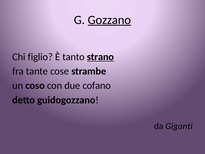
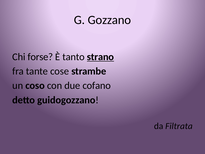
Gozzano underline: present -> none
figlio: figlio -> forse
Giganti: Giganti -> Filtrata
